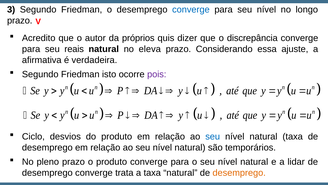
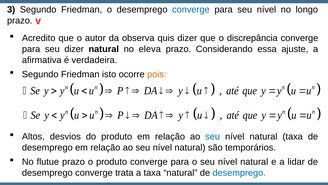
próprios: próprios -> observa
seu reais: reais -> dizer
pois colour: purple -> orange
Ciclo: Ciclo -> Altos
pleno: pleno -> flutue
desemprego at (239, 172) colour: orange -> blue
